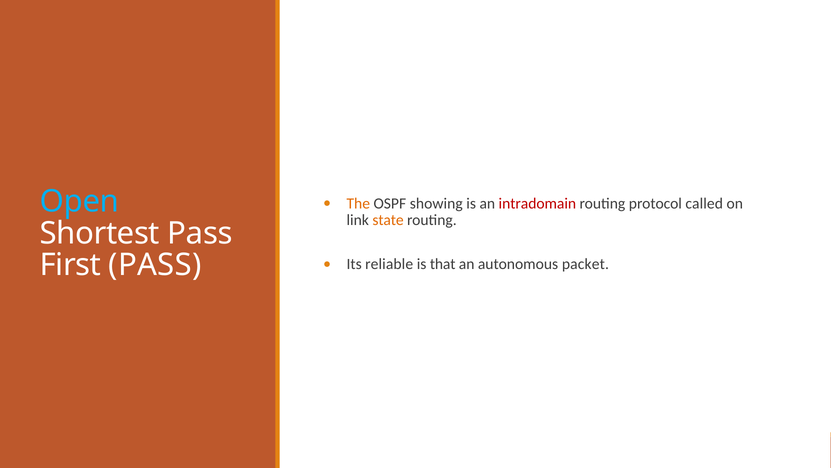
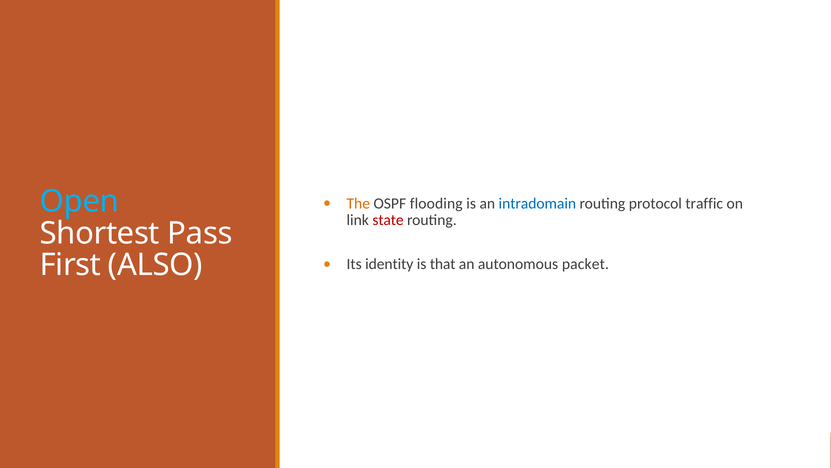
showing: showing -> flooding
intradomain colour: red -> blue
called: called -> traffic
state colour: orange -> red
First PASS: PASS -> ALSO
reliable: reliable -> identity
